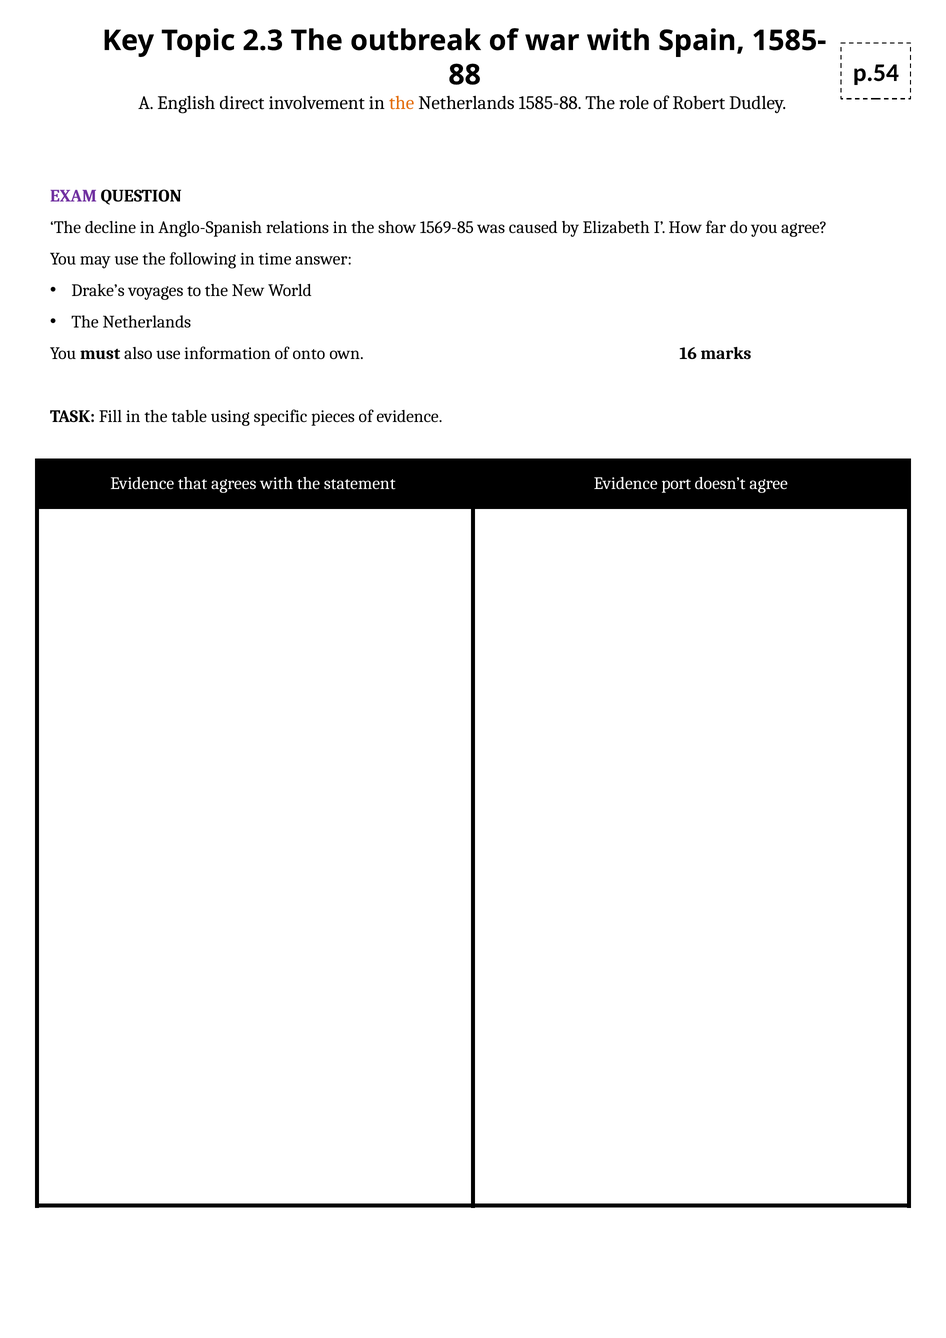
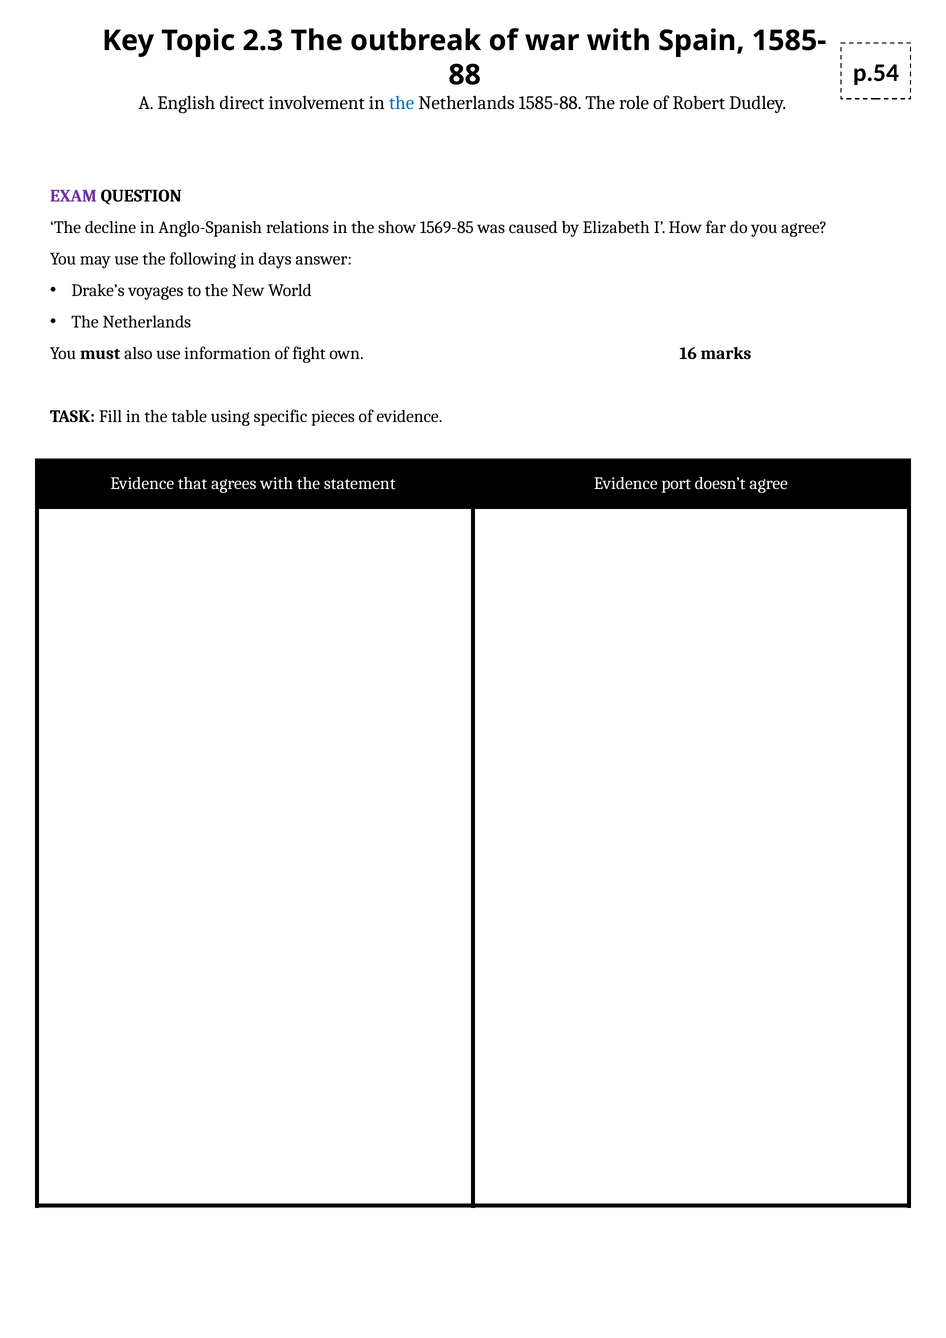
the at (402, 103) colour: orange -> blue
time: time -> days
onto: onto -> fight
